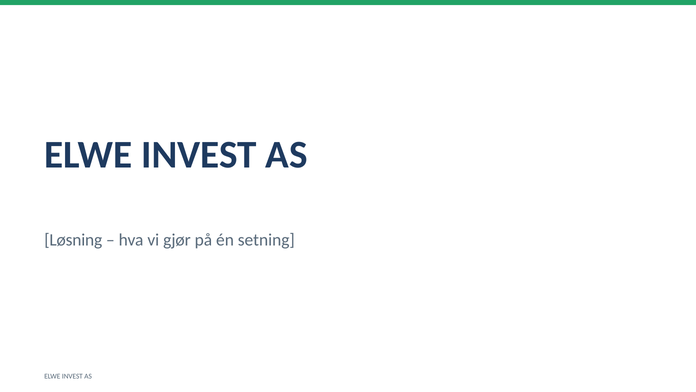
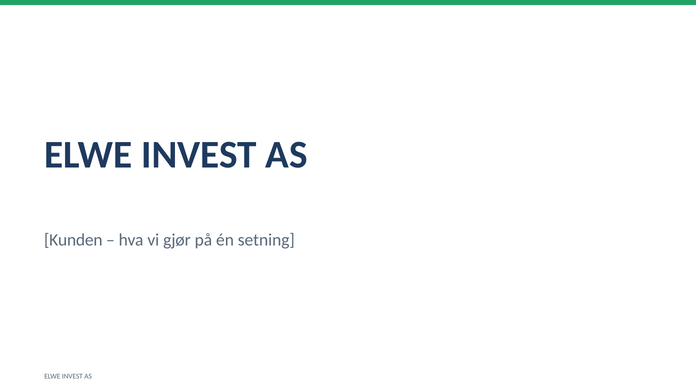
Løsning: Løsning -> Kunden
